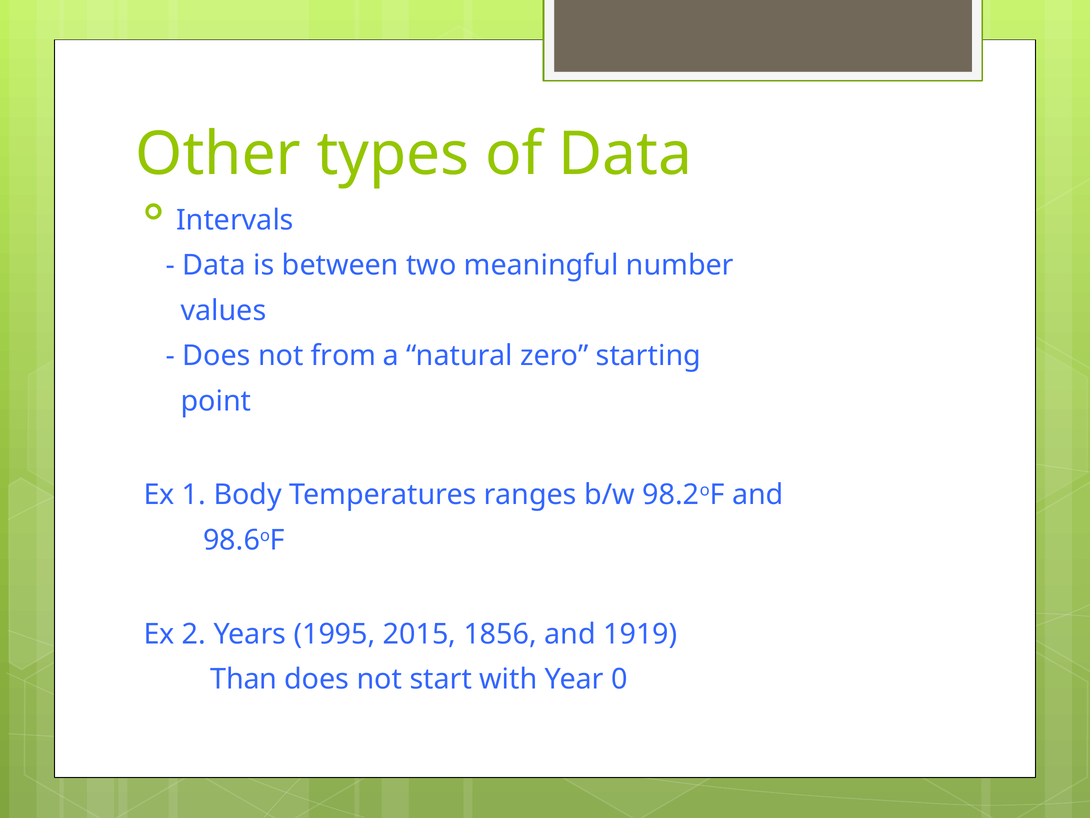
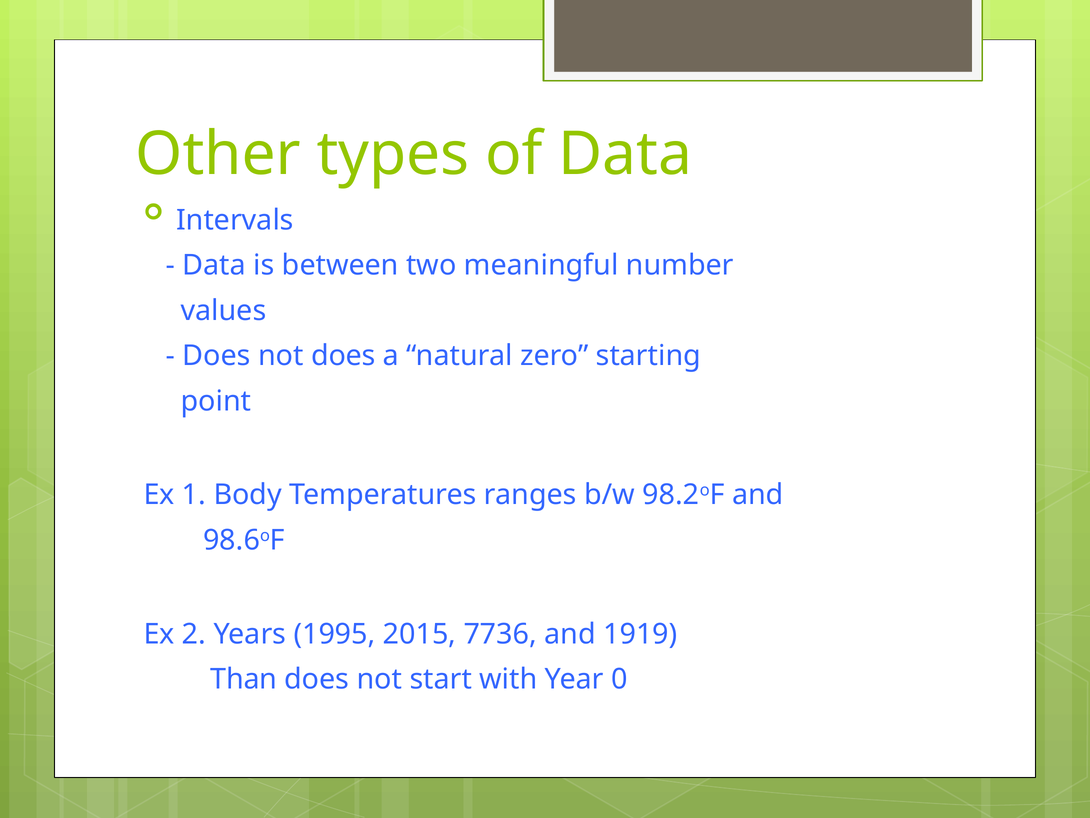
not from: from -> does
1856: 1856 -> 7736
